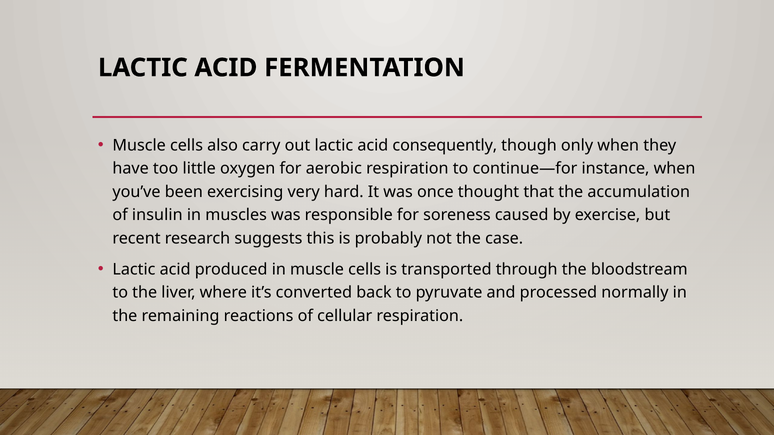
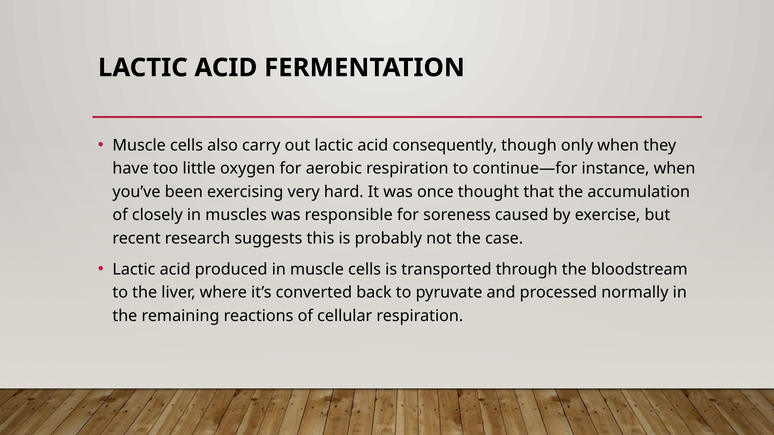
insulin: insulin -> closely
